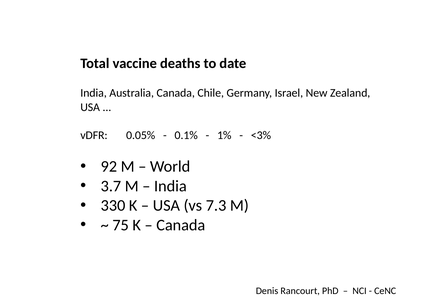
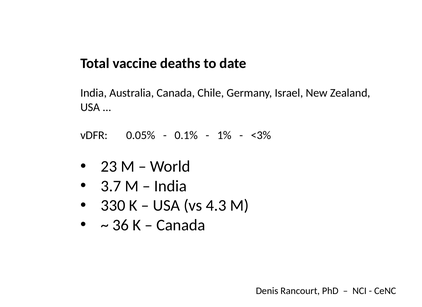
92: 92 -> 23
7.3: 7.3 -> 4.3
75: 75 -> 36
